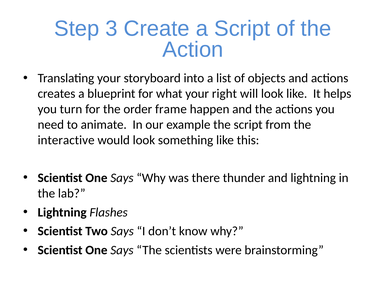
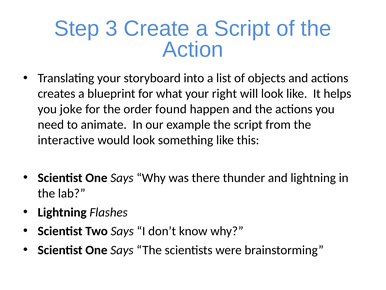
turn: turn -> joke
frame: frame -> found
